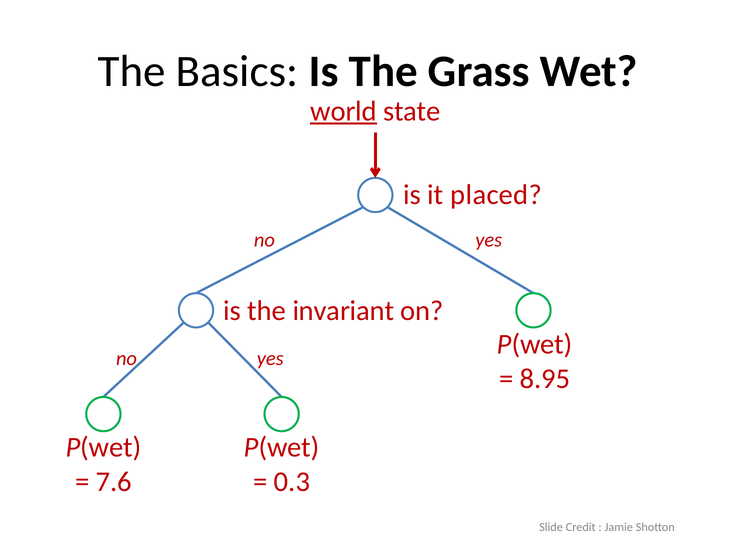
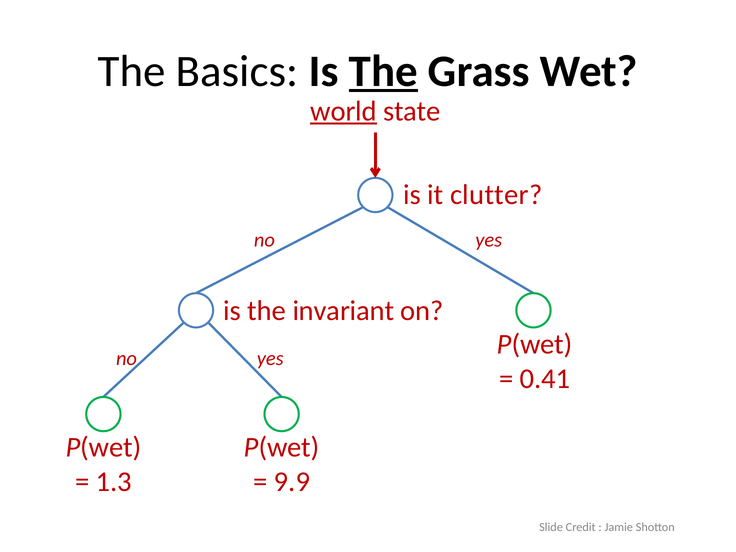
The at (383, 71) underline: none -> present
placed: placed -> clutter
8.95: 8.95 -> 0.41
7.6: 7.6 -> 1.3
0.3: 0.3 -> 9.9
